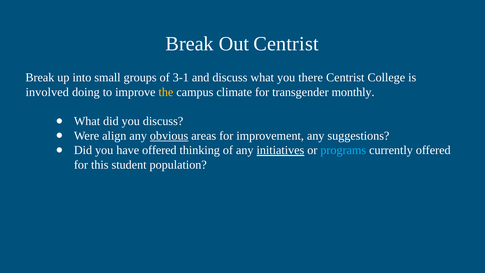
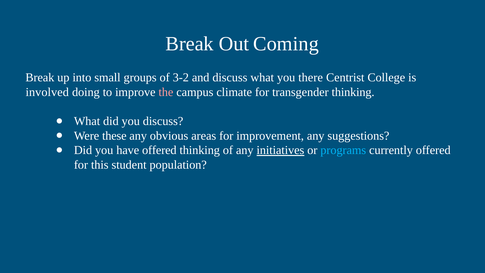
Out Centrist: Centrist -> Coming
3-1: 3-1 -> 3-2
the colour: yellow -> pink
transgender monthly: monthly -> thinking
align: align -> these
obvious underline: present -> none
